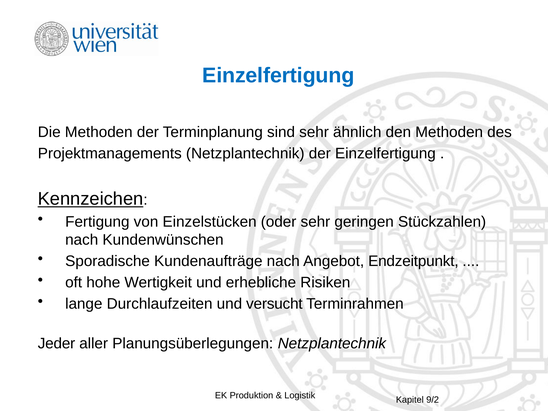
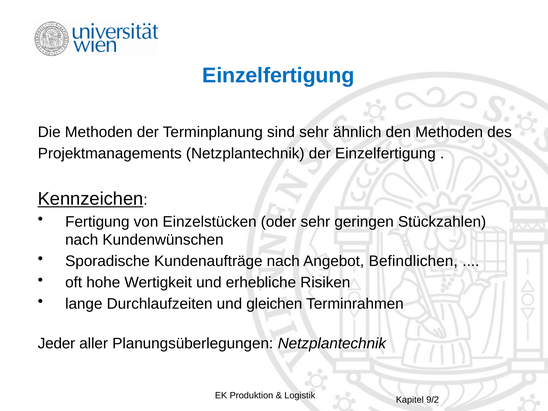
Endzeitpunkt: Endzeitpunkt -> Befindlichen
versucht: versucht -> gleichen
